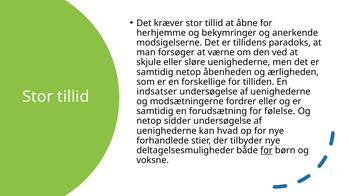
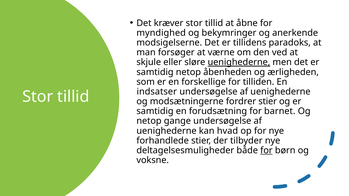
herhjemme: herhjemme -> myndighed
uenighederne at (239, 62) underline: none -> present
fordrer eller: eller -> stier
følelse: følelse -> barnet
sidder: sidder -> gange
